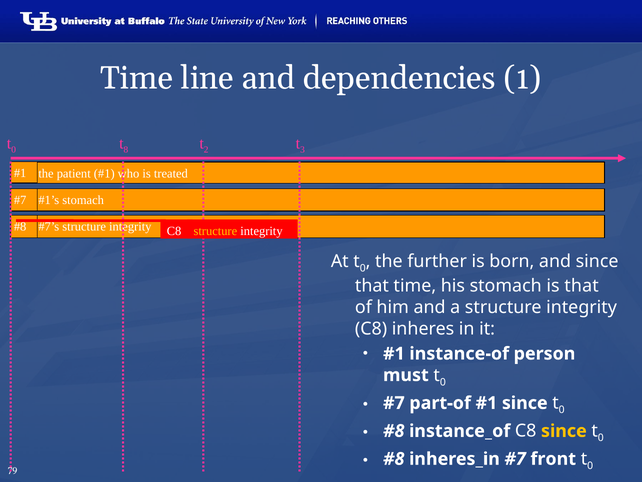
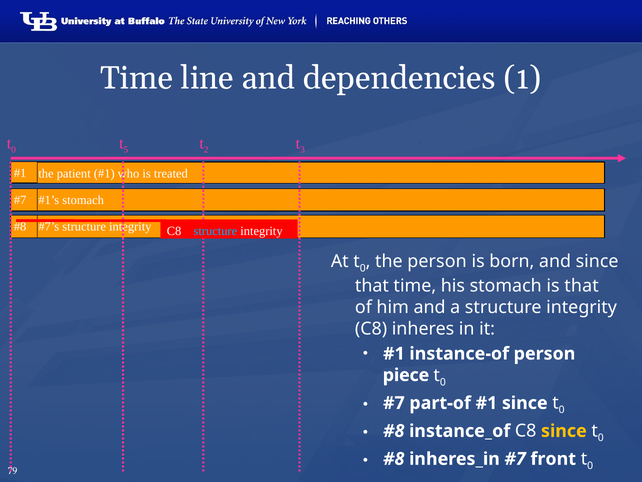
8: 8 -> 5
structure at (215, 231) colour: yellow -> light blue
the further: further -> person
must: must -> piece
